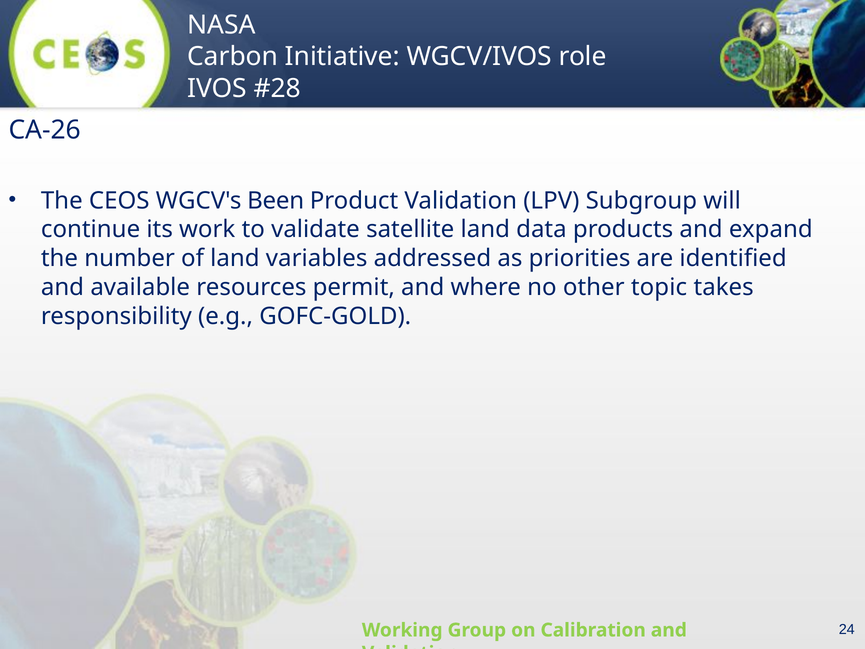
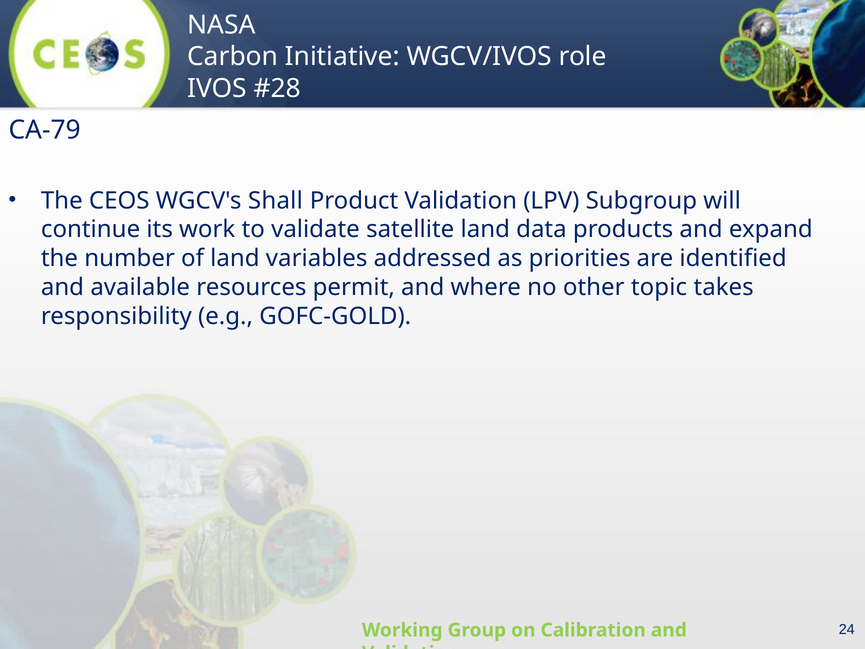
CA-26: CA-26 -> CA-79
Been: Been -> Shall
